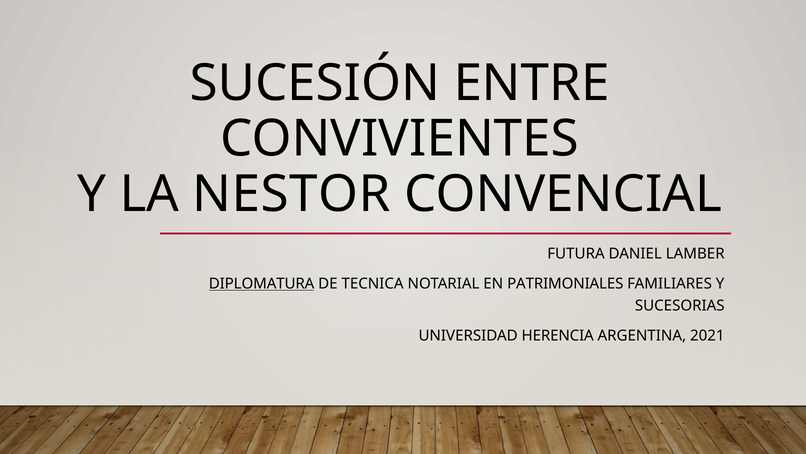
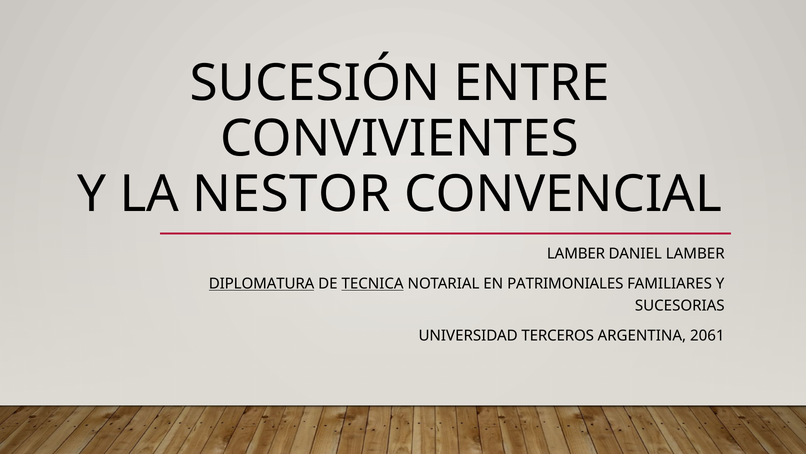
FUTURA at (576, 253): FUTURA -> LAMBER
TECNICA underline: none -> present
HERENCIA: HERENCIA -> TERCEROS
2021: 2021 -> 2061
